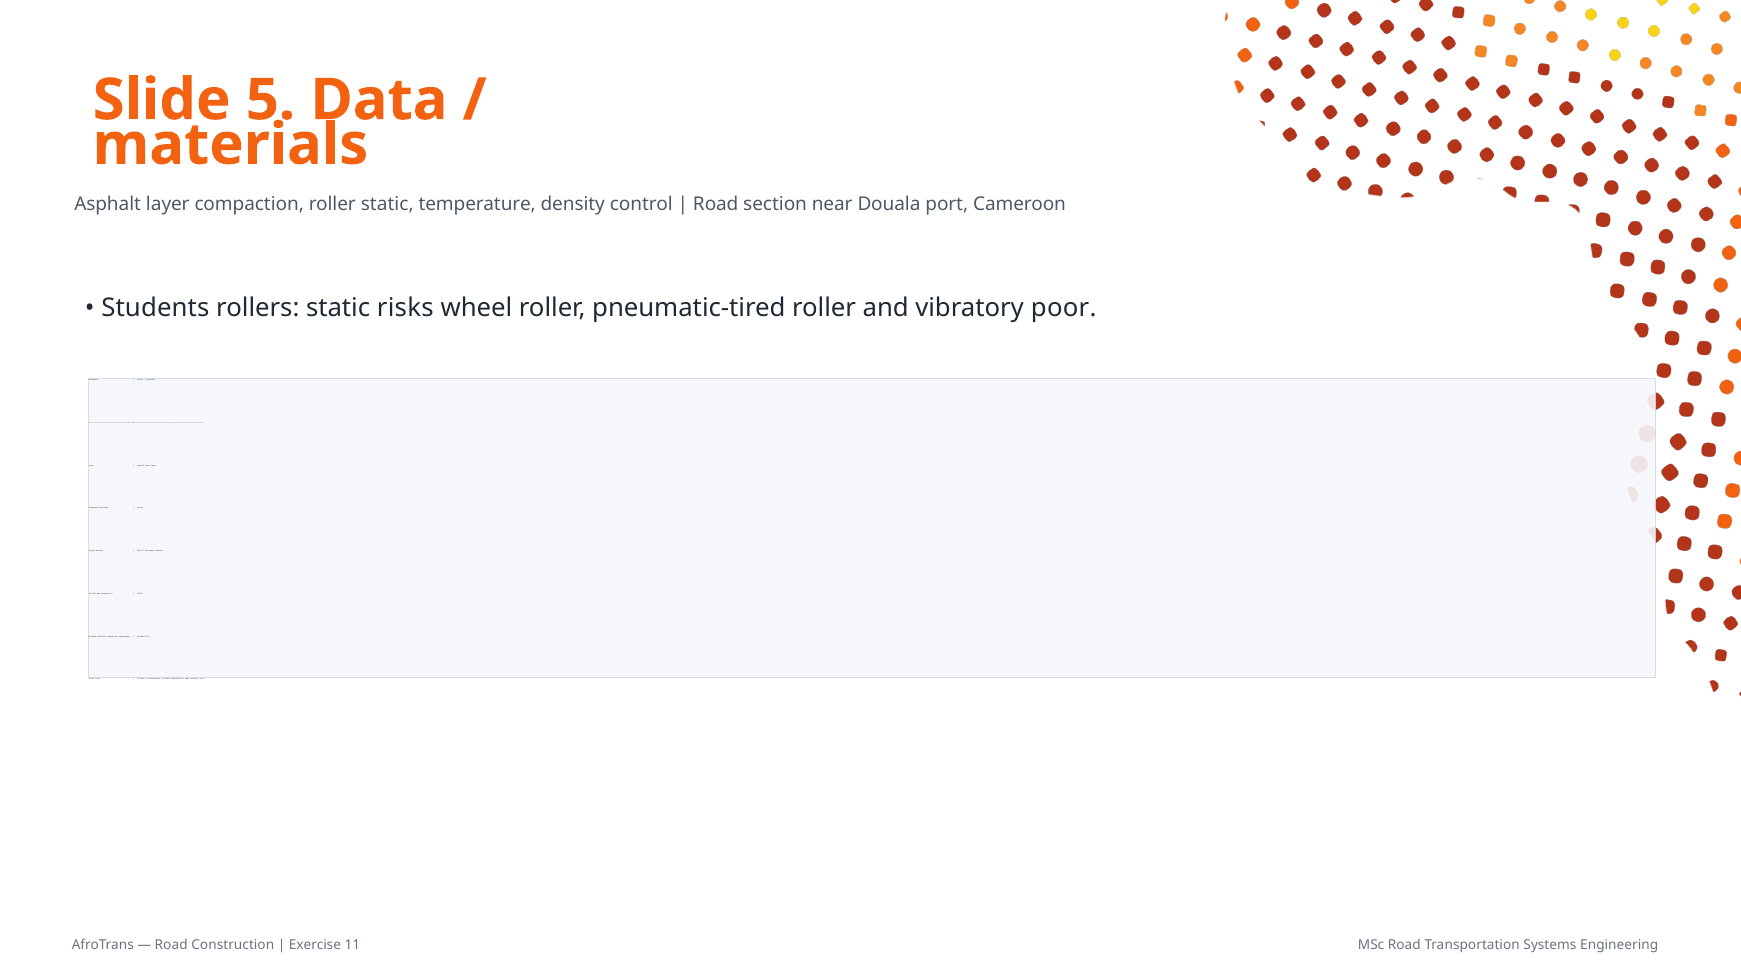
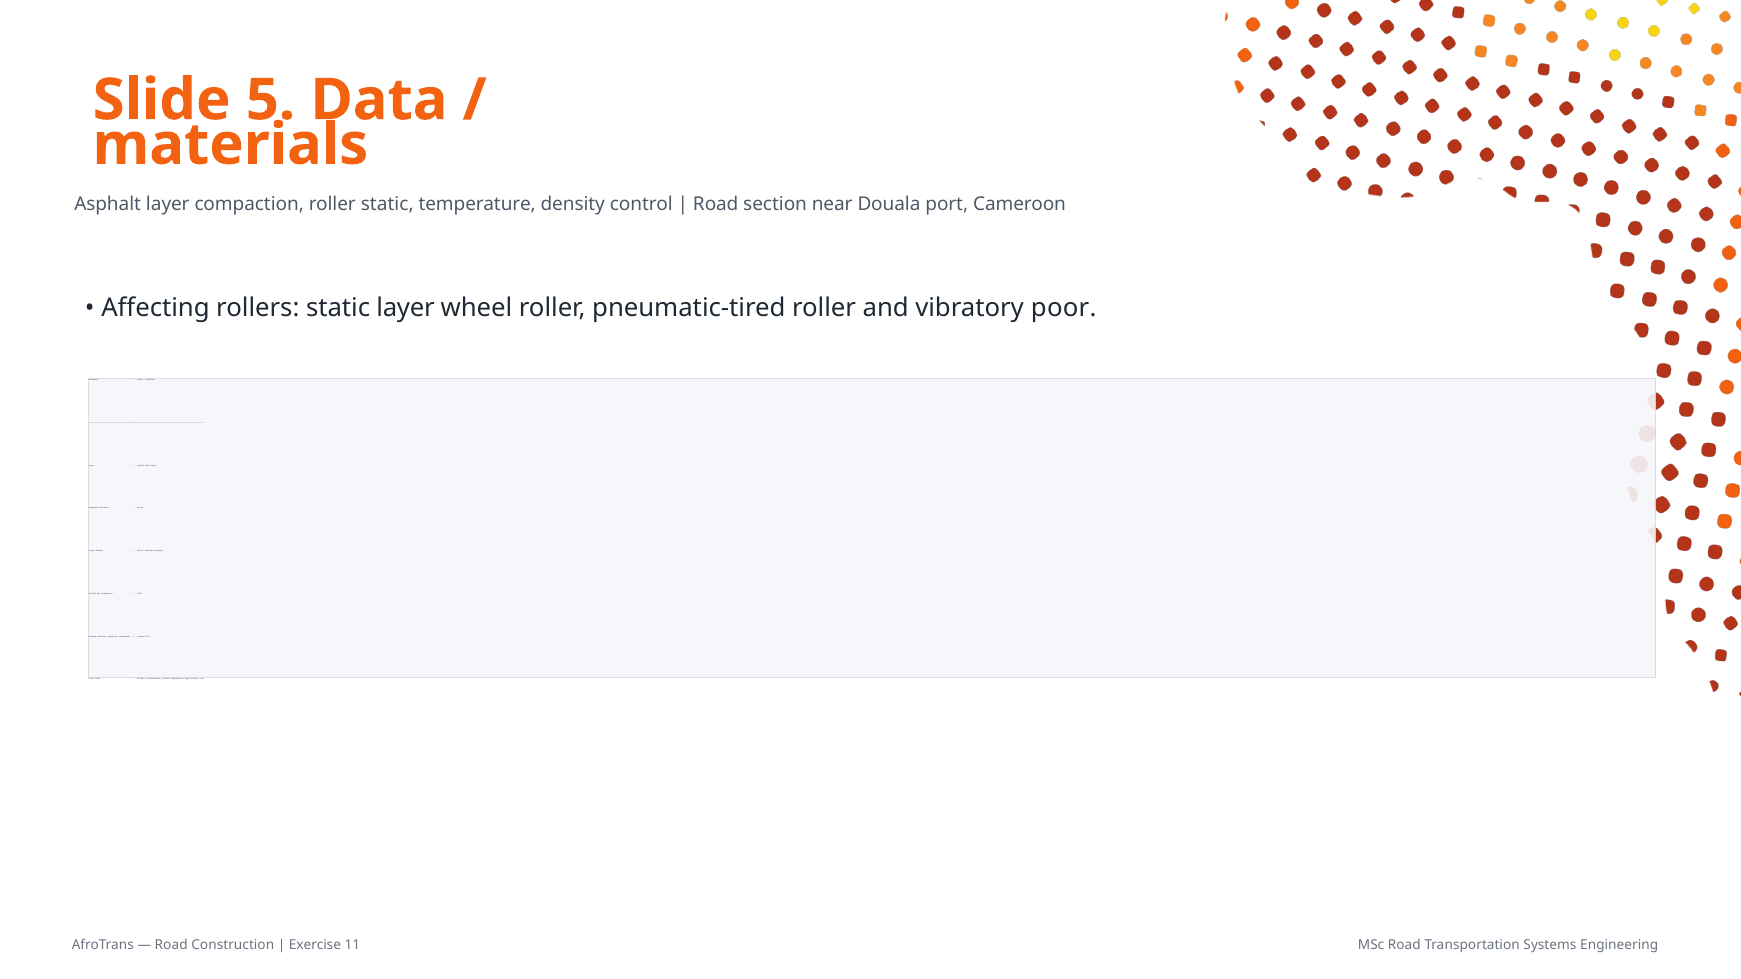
Students: Students -> Affecting
static risks: risks -> layer
